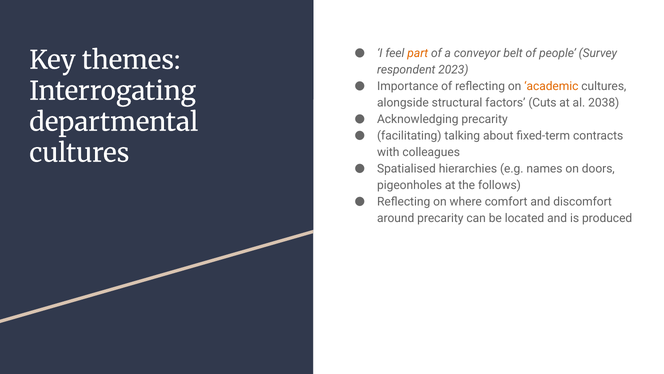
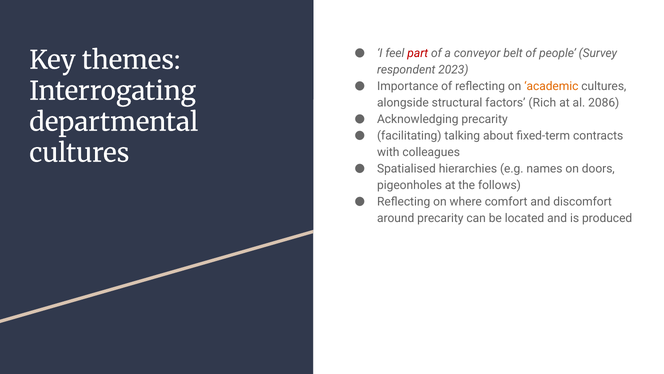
part colour: orange -> red
Cuts: Cuts -> Rich
2038: 2038 -> 2086
